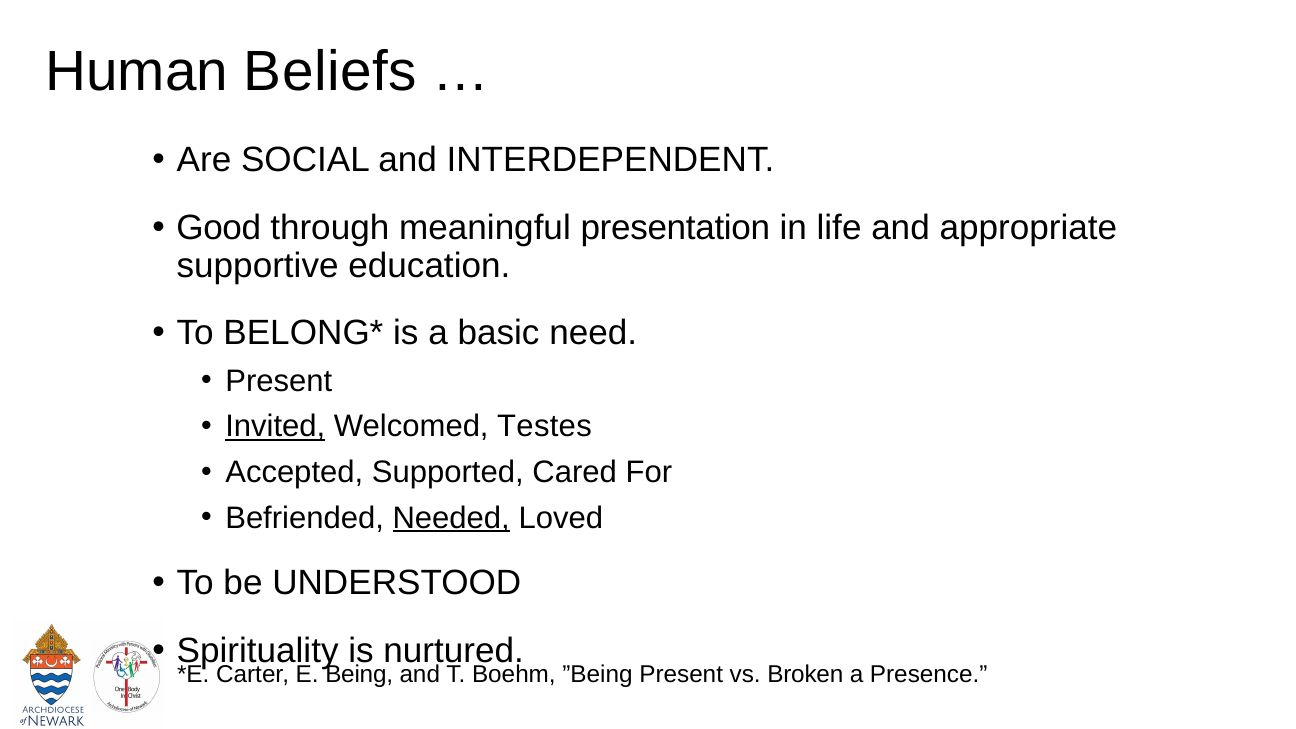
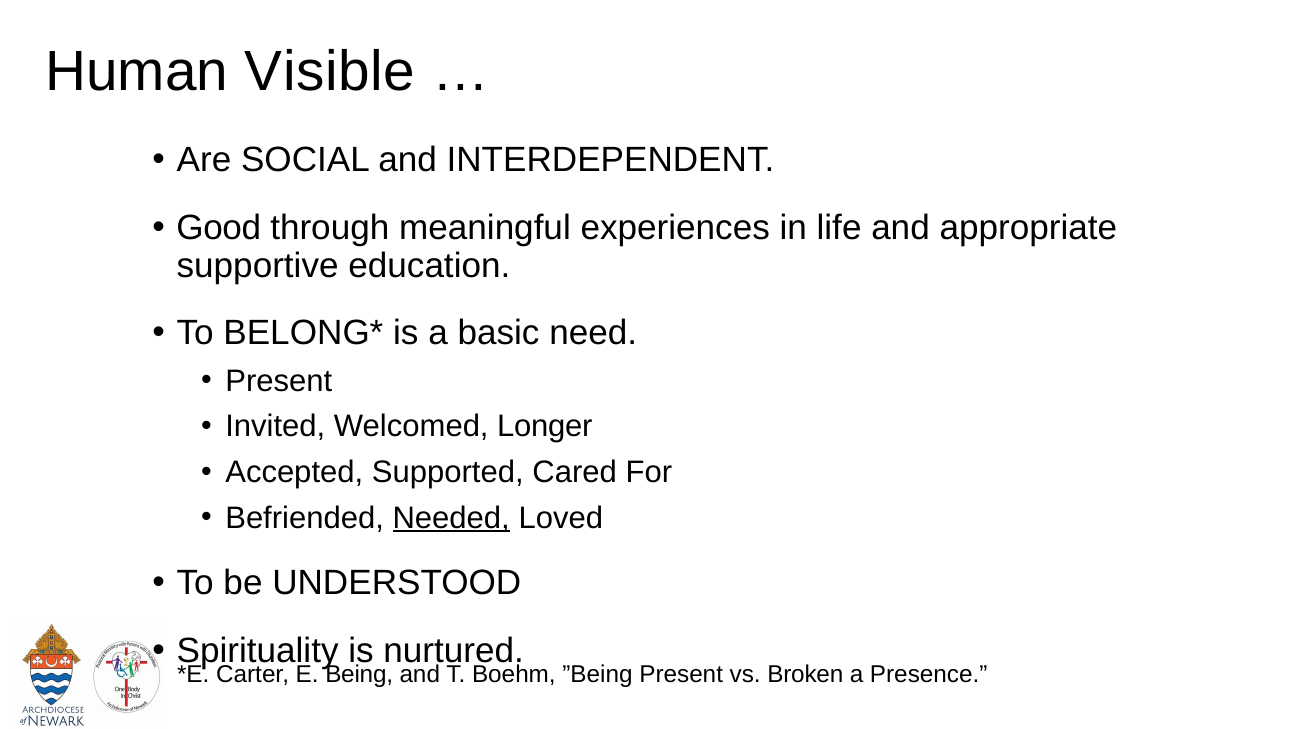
Beliefs: Beliefs -> Visible
presentation: presentation -> experiences
Invited underline: present -> none
Testes: Testes -> Longer
